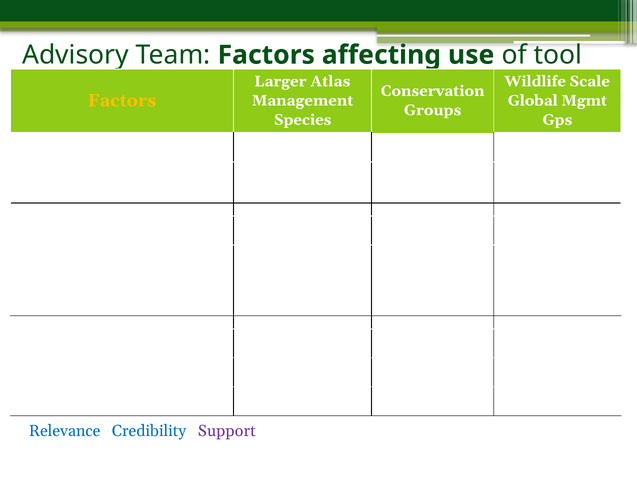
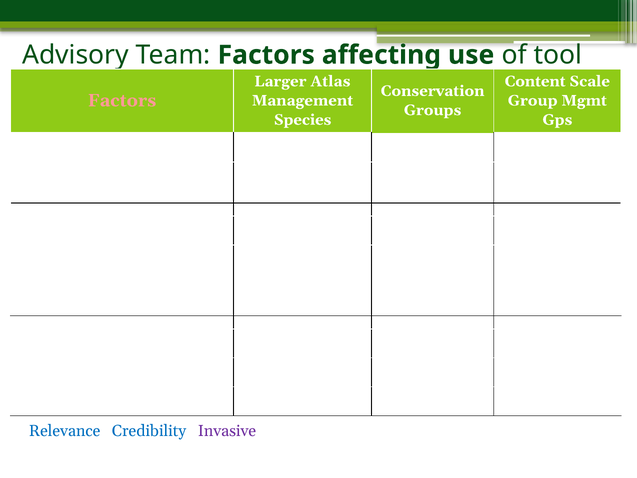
Wildlife: Wildlife -> Content
Factors at (122, 100) colour: yellow -> pink
Global: Global -> Group
Support: Support -> Invasive
